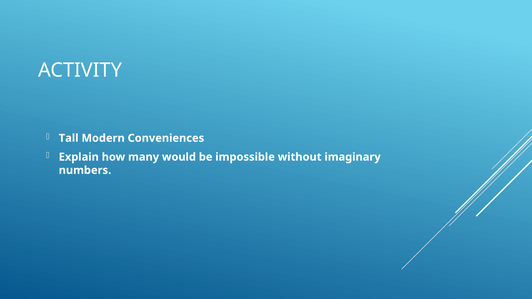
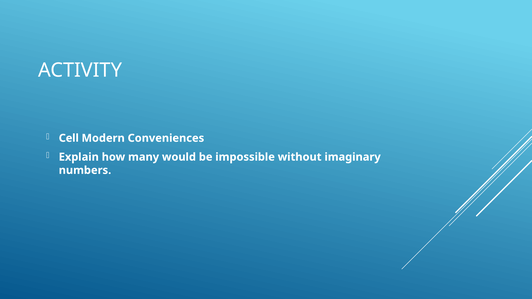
Tall: Tall -> Cell
